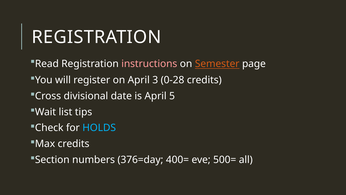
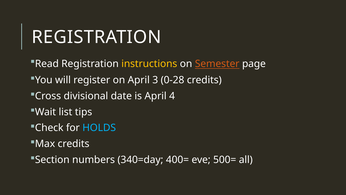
instructions colour: pink -> yellow
5: 5 -> 4
376=day: 376=day -> 340=day
